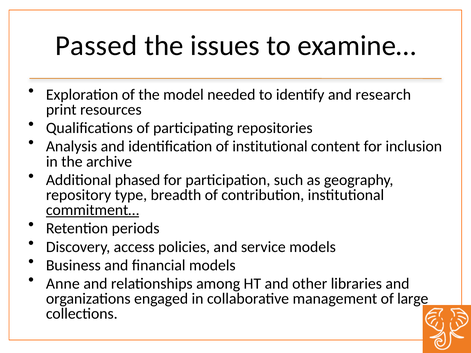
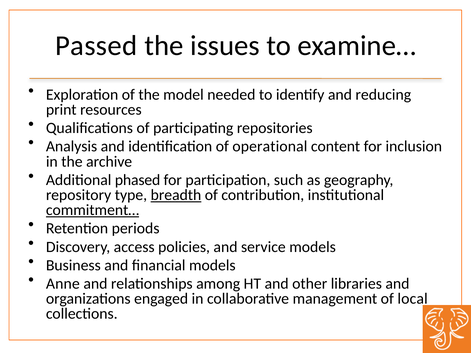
research: research -> reducing
of institutional: institutional -> operational
breadth underline: none -> present
large: large -> local
